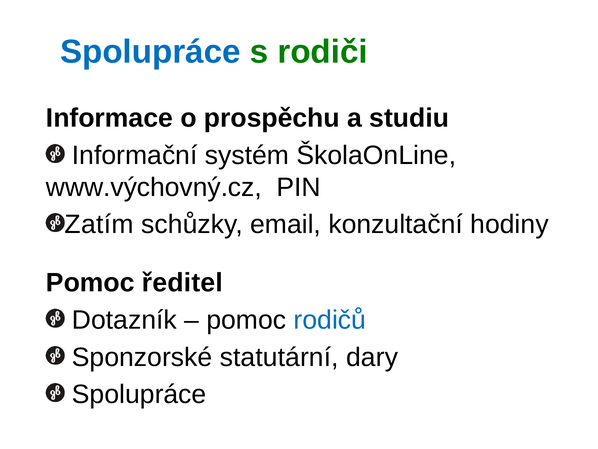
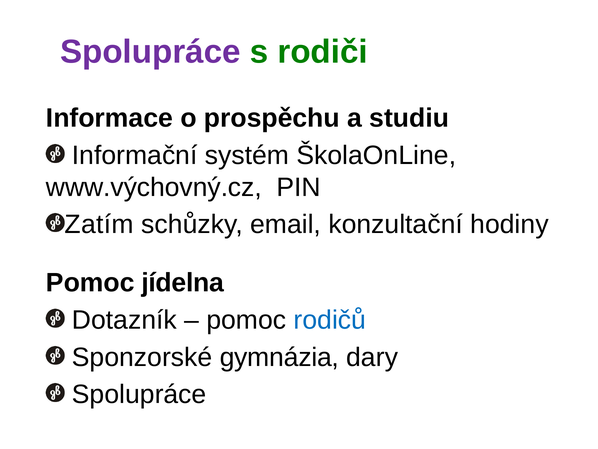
Spolupráce at (150, 52) colour: blue -> purple
ředitel: ředitel -> jídelna
statutární: statutární -> gymnázia
